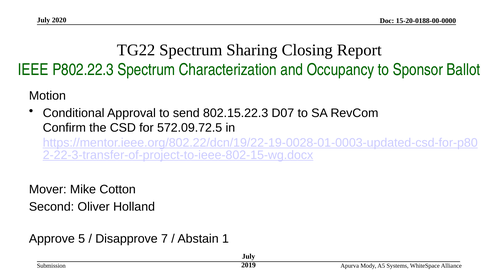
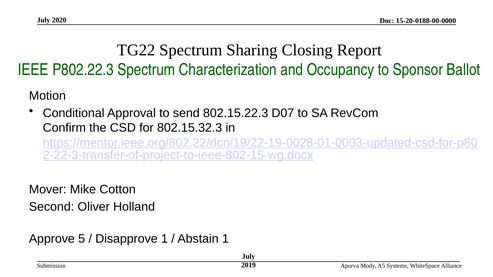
572.09.72.5: 572.09.72.5 -> 802.15.32.3
Disapprove 7: 7 -> 1
